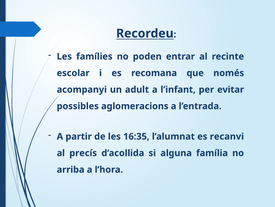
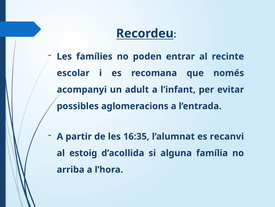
precís: precís -> estoig
